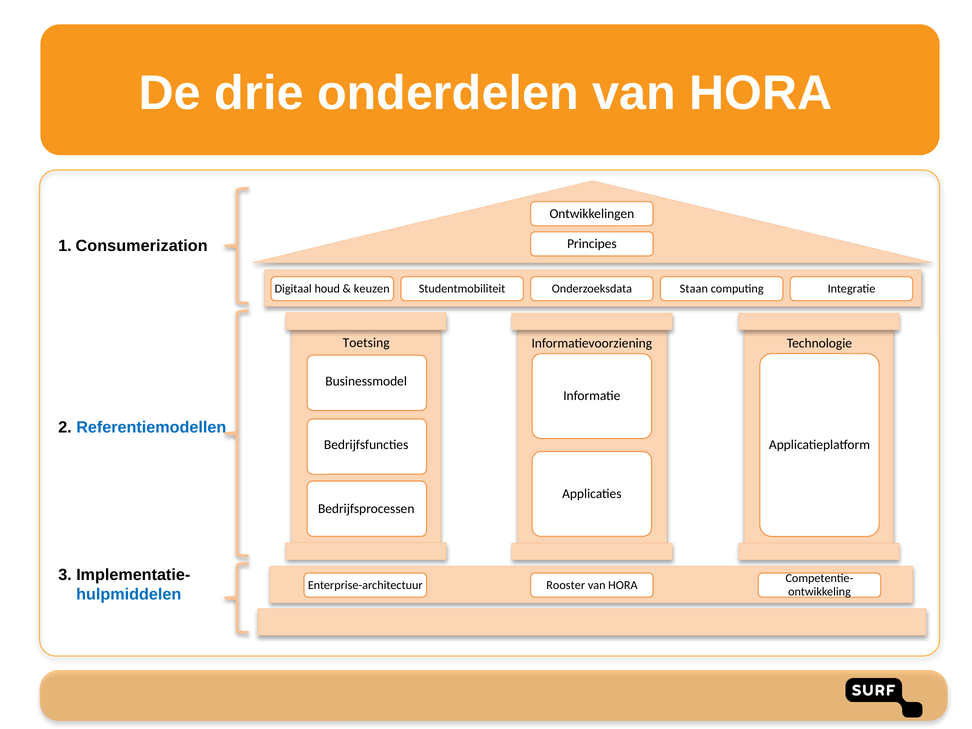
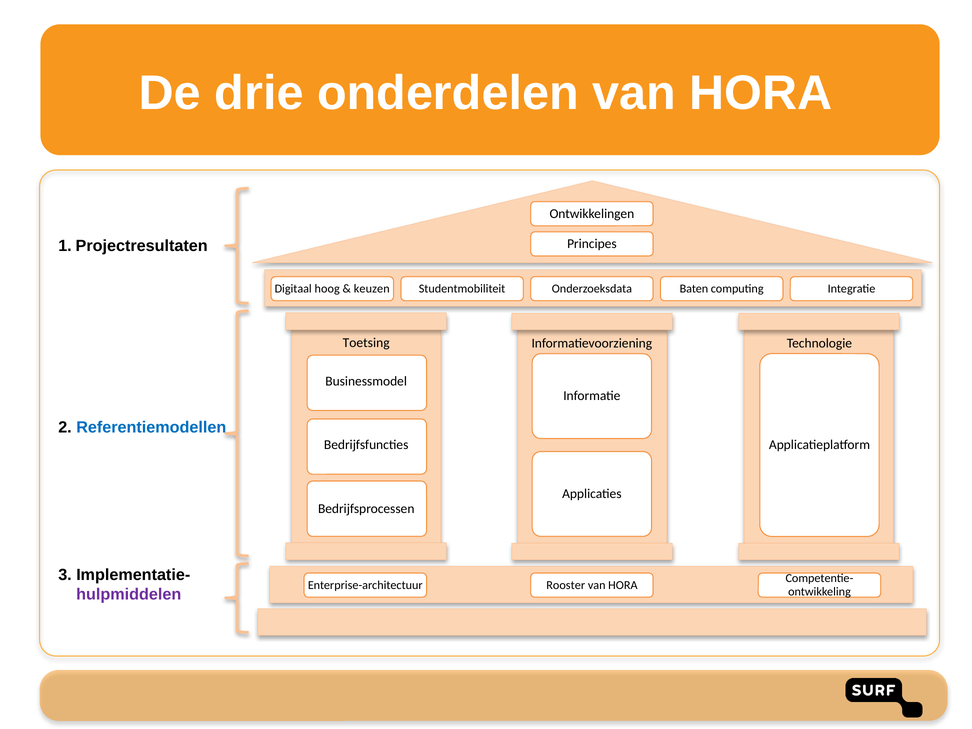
Consumerization: Consumerization -> Projectresultaten
houd: houd -> hoog
Staan: Staan -> Baten
hulpmiddelen colour: blue -> purple
